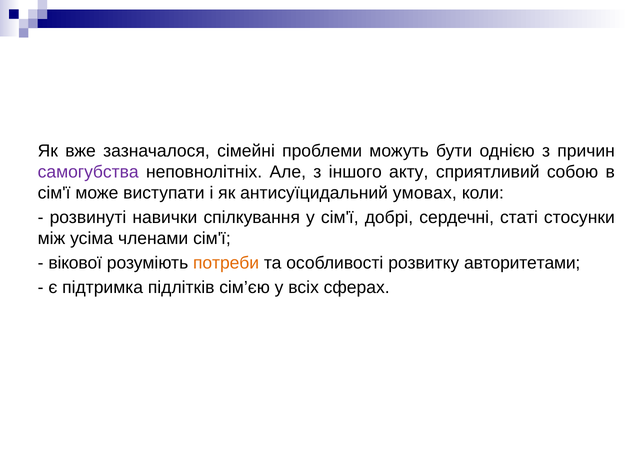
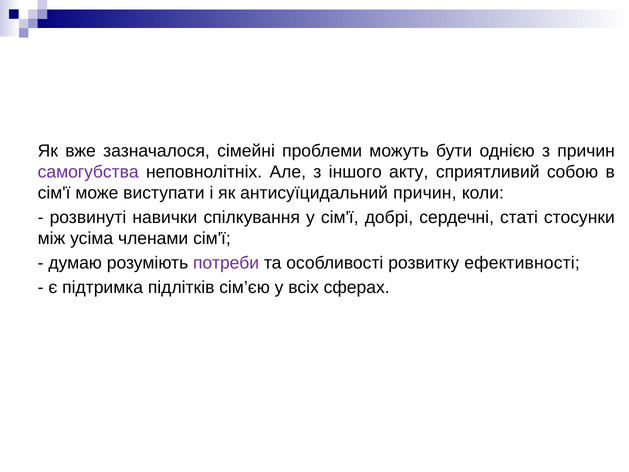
антисуїцидальний умовах: умовах -> причин
вікової: вікової -> думаю
потреби colour: orange -> purple
авторитетами: авторитетами -> ефективності
